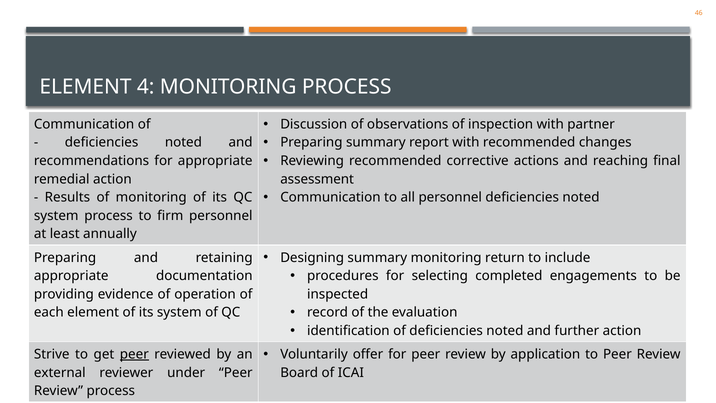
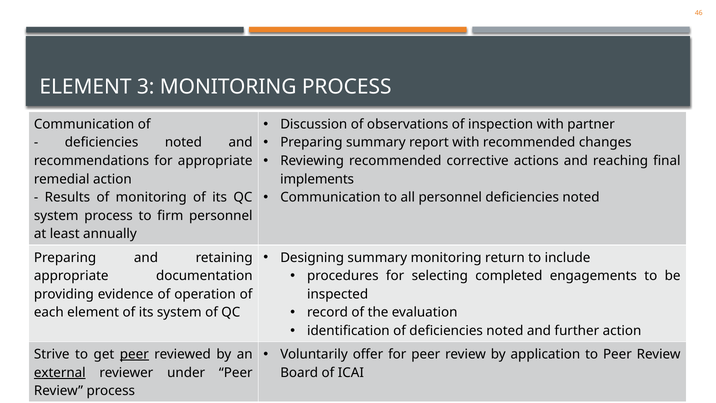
4: 4 -> 3
assessment: assessment -> implements
external underline: none -> present
